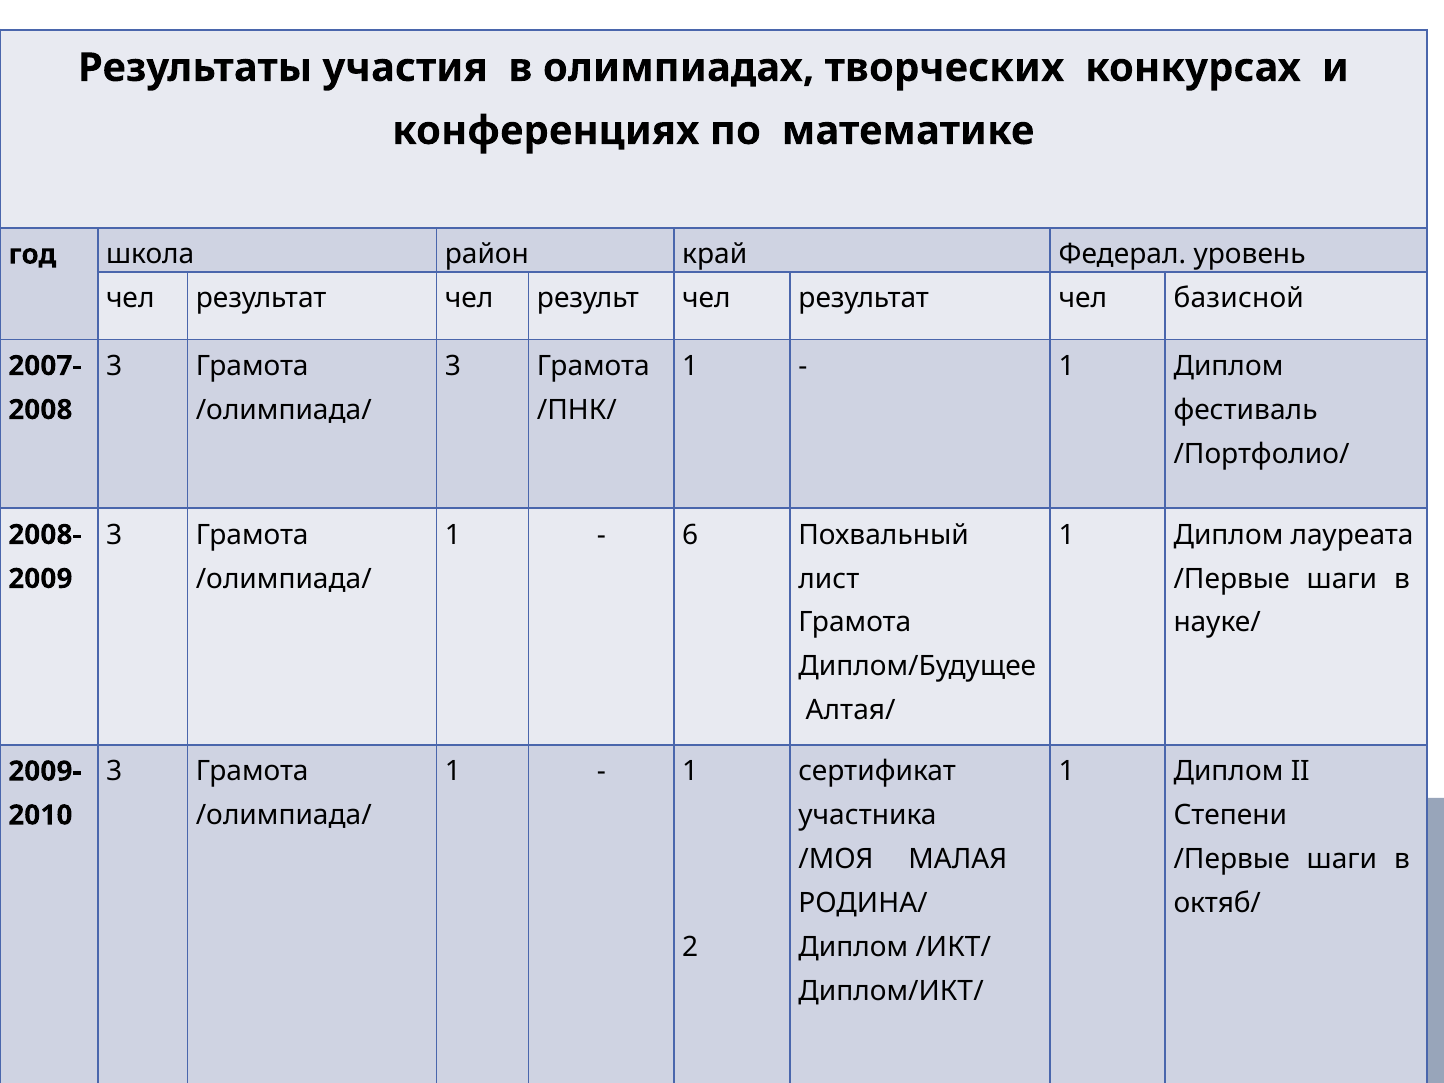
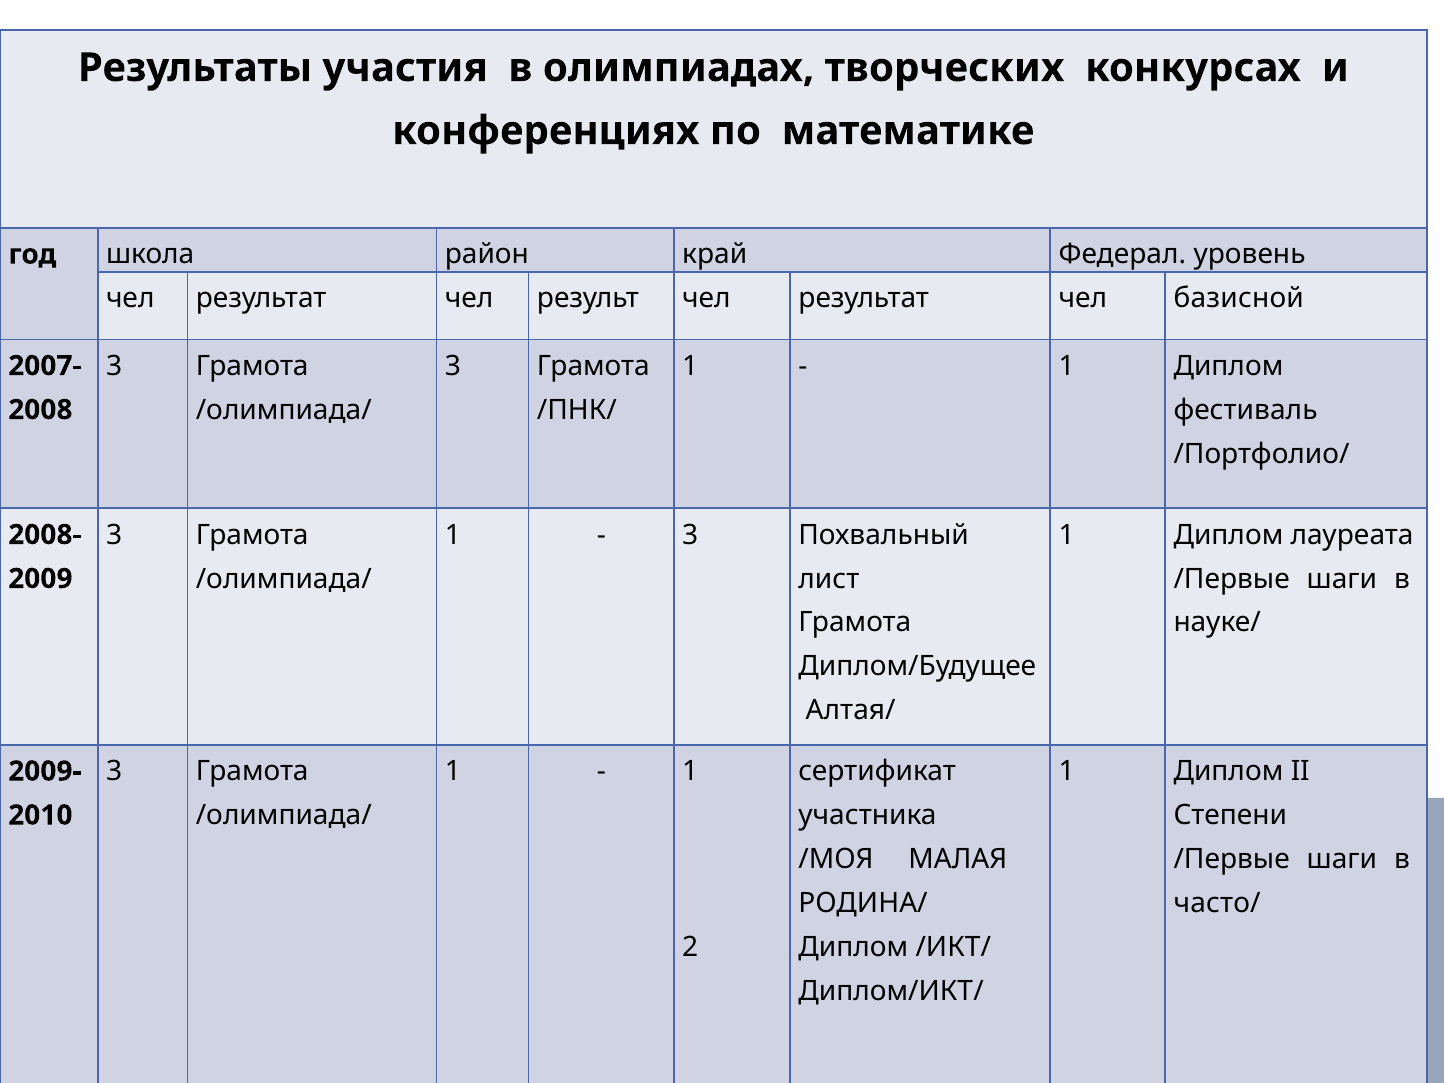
6 at (690, 535): 6 -> 3
октяб/: октяб/ -> часто/
